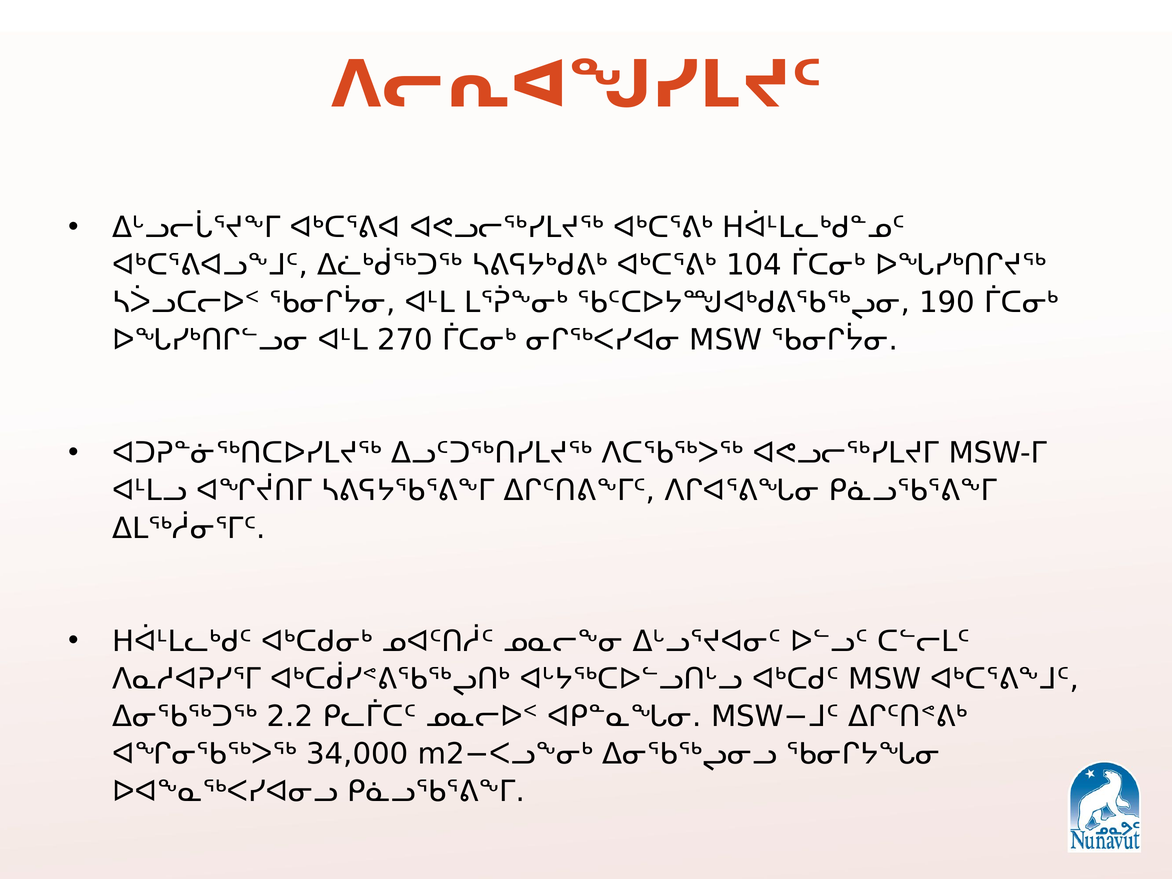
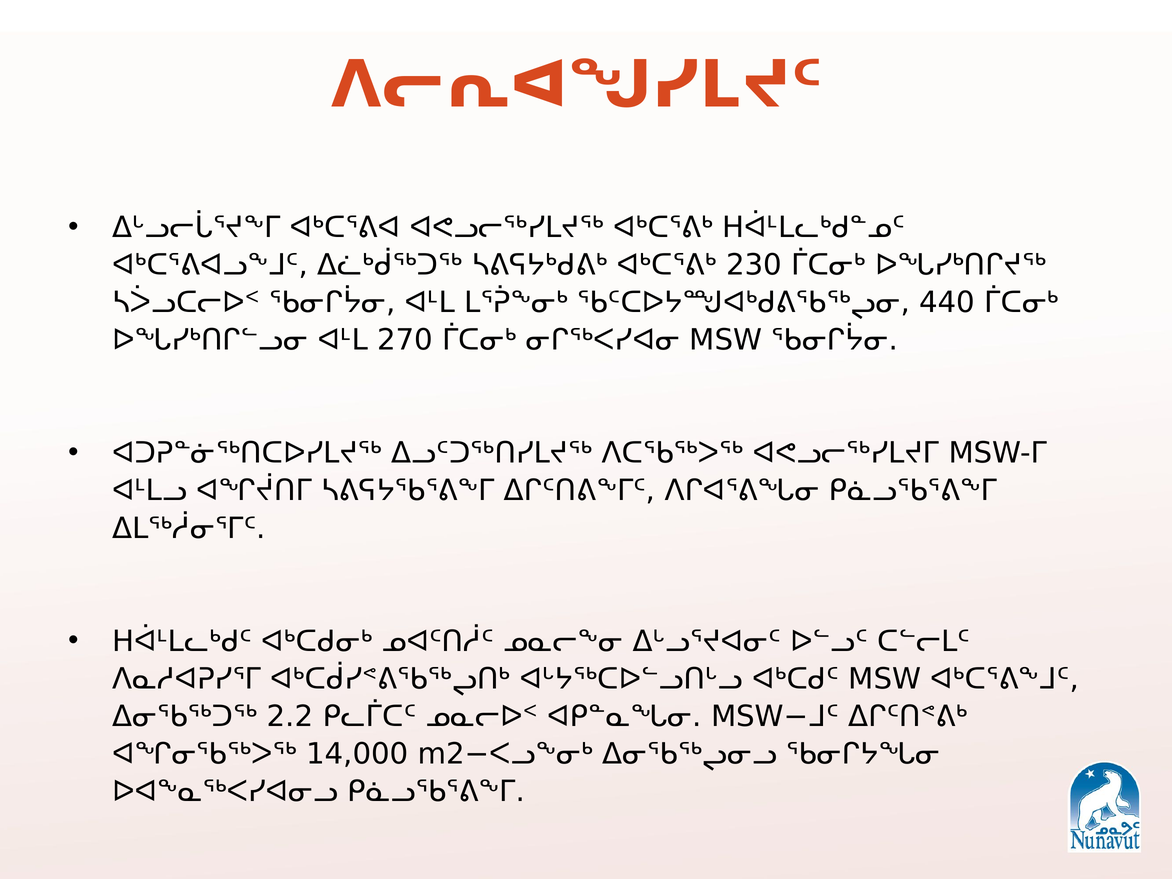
104: 104 -> 230
190: 190 -> 440
34,000: 34,000 -> 14,000
